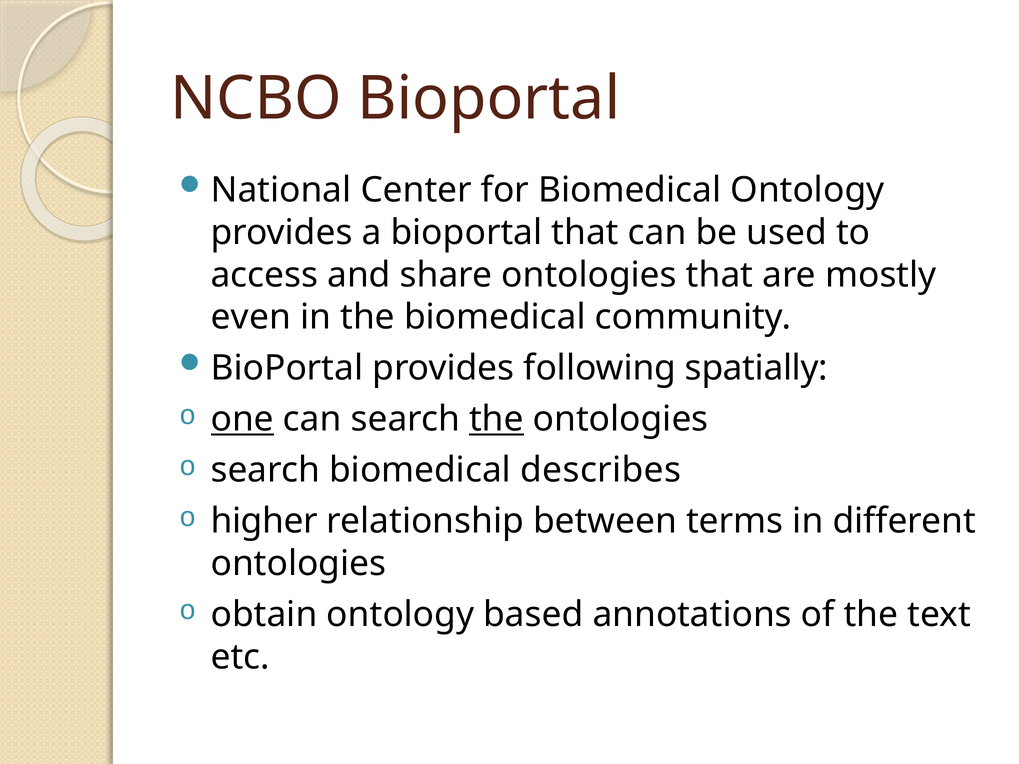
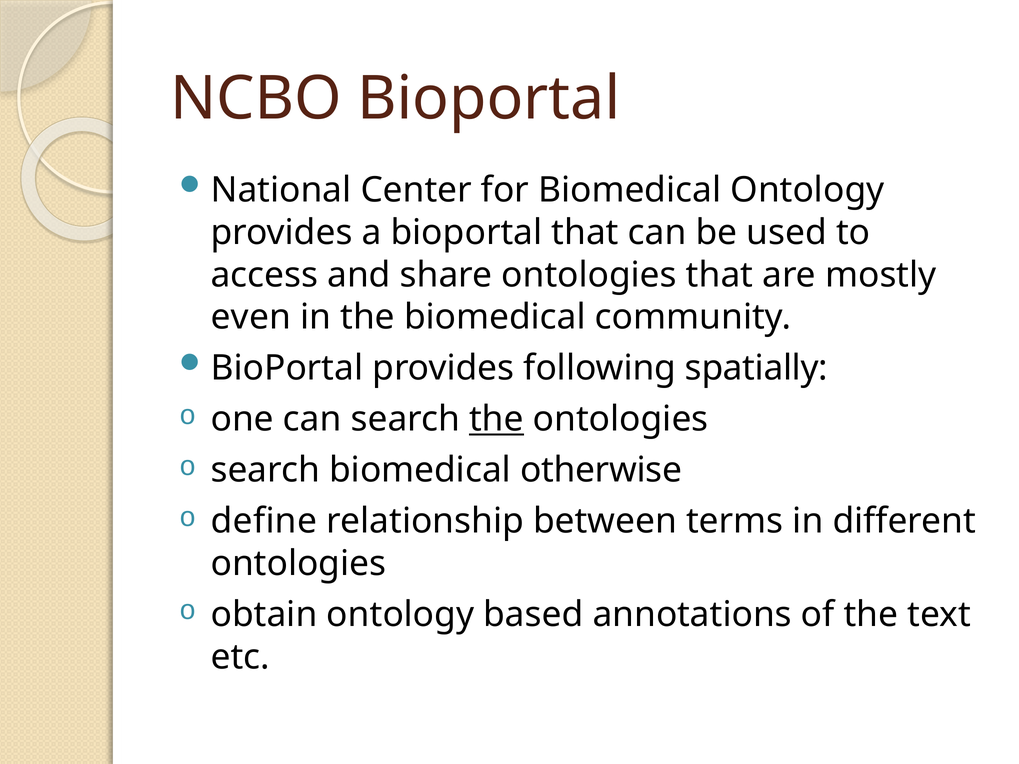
one underline: present -> none
describes: describes -> otherwise
higher: higher -> define
